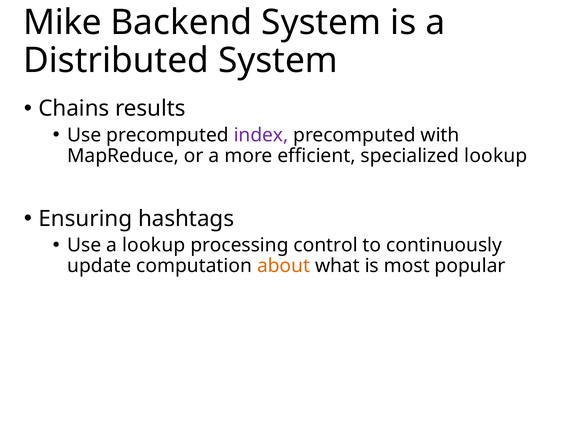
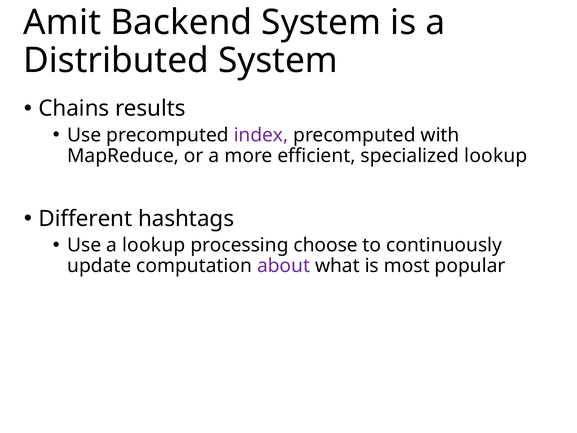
Mike: Mike -> Amit
Ensuring: Ensuring -> Different
control: control -> choose
about colour: orange -> purple
